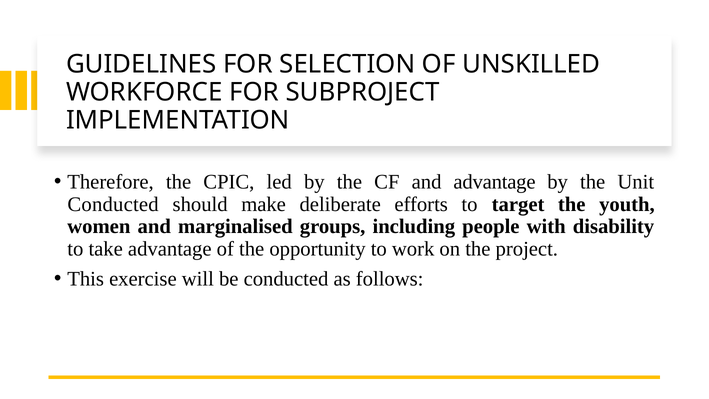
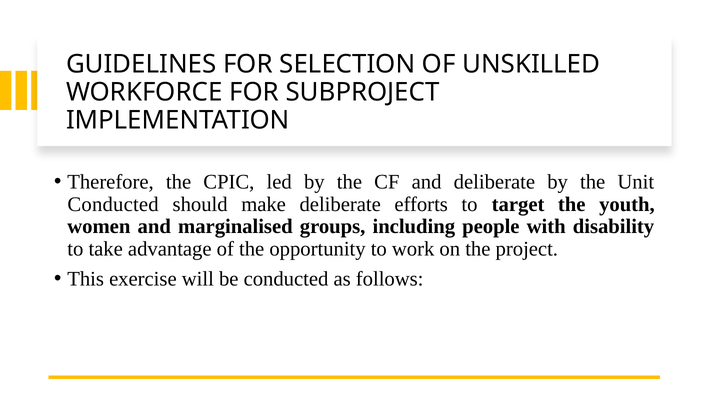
and advantage: advantage -> deliberate
